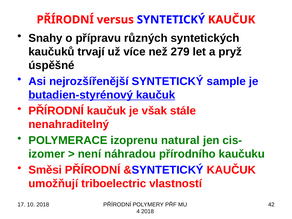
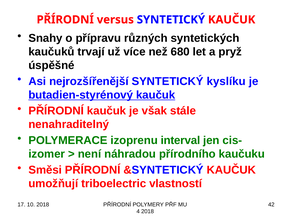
279: 279 -> 680
sample: sample -> kyslíku
natural: natural -> interval
